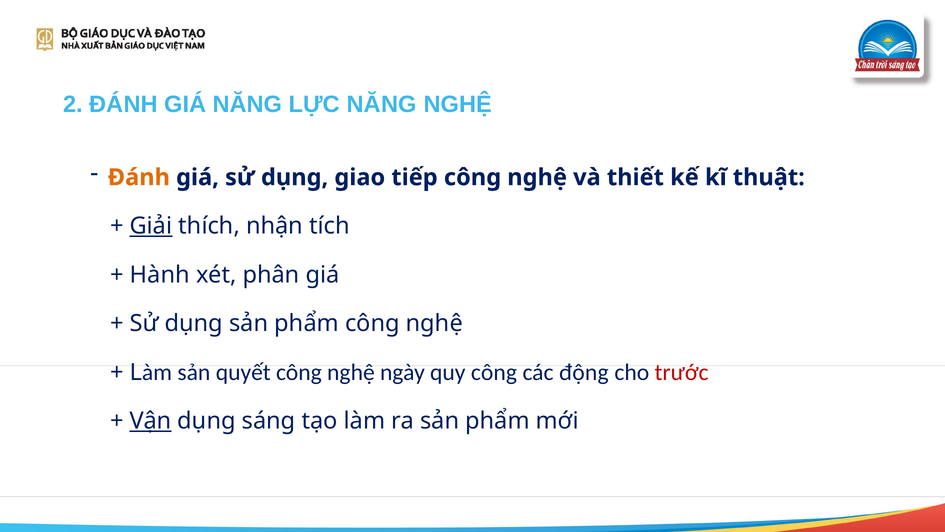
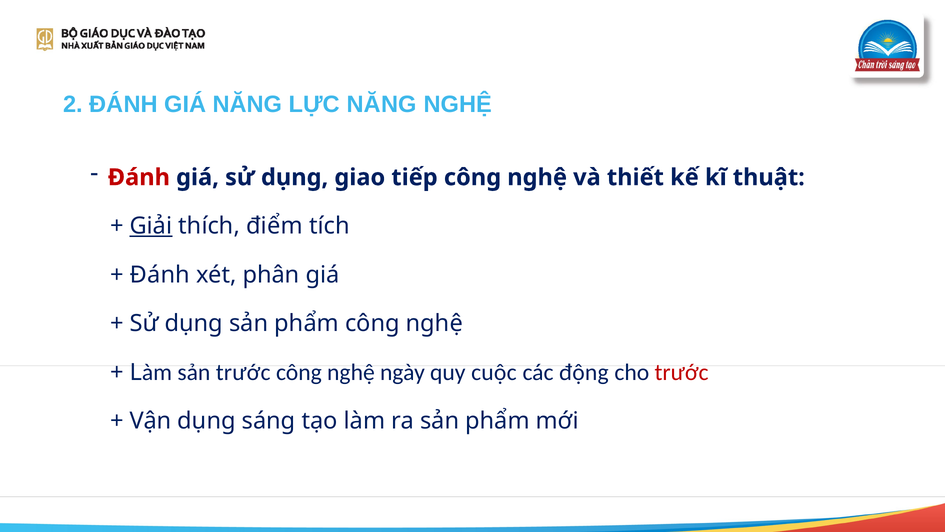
Đánh at (139, 177) colour: orange -> red
nhận: nhận -> điểm
Hành at (160, 275): Hành -> Đánh
sản quyết: quyết -> trước
quy công: công -> cuộc
Vận underline: present -> none
